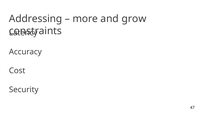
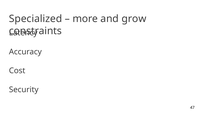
Addressing: Addressing -> Specialized
